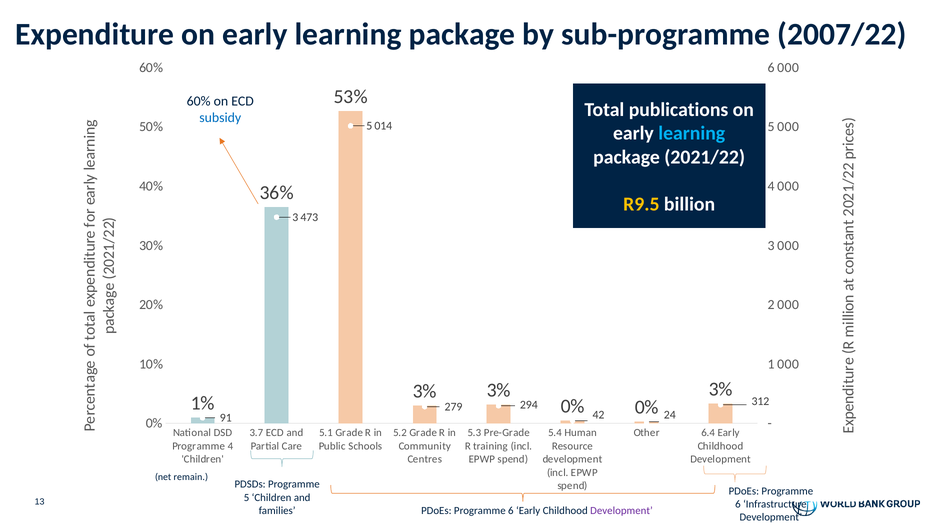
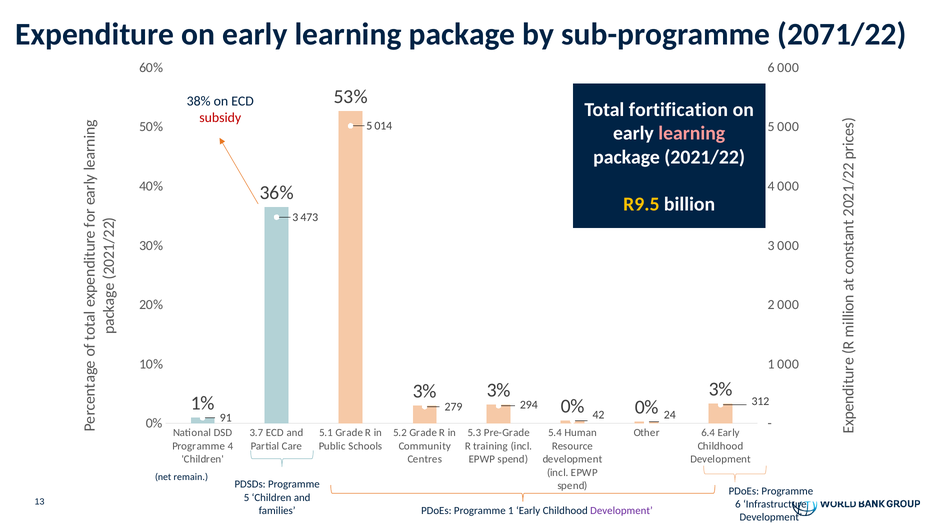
2007/22: 2007/22 -> 2071/22
60% at (199, 101): 60% -> 38%
publications: publications -> fortification
subsidy colour: blue -> red
learning at (692, 133) colour: light blue -> pink
families PDoEs Programme 6: 6 -> 1
